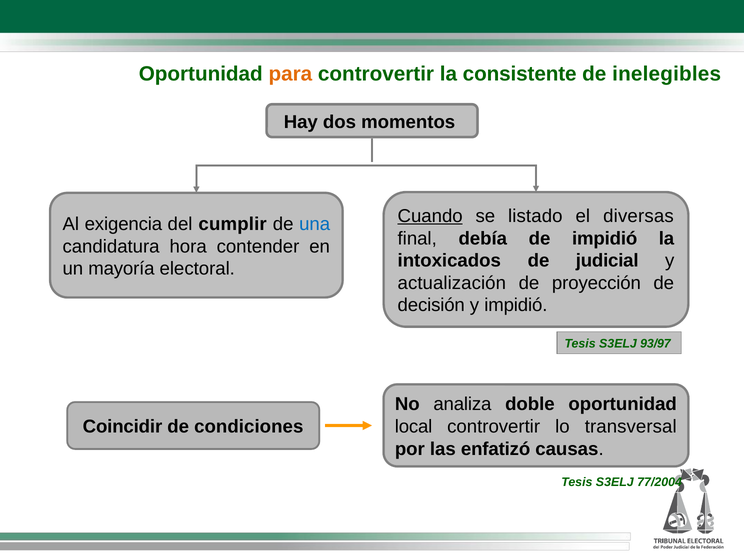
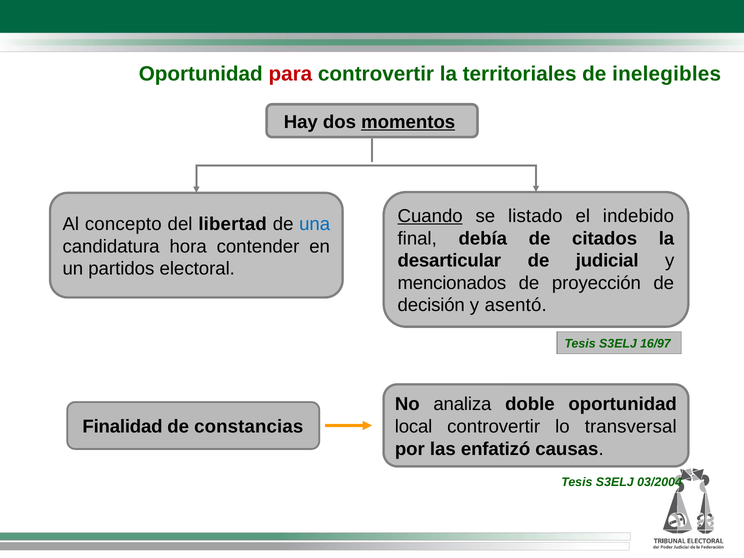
para colour: orange -> red
consistente: consistente -> territoriales
momentos underline: none -> present
diversas: diversas -> indebido
exigencia: exigencia -> concepto
cumplir: cumplir -> libertad
de impidió: impidió -> citados
intoxicados: intoxicados -> desarticular
mayoría: mayoría -> partidos
actualización: actualización -> mencionados
y impidió: impidió -> asentó
93/97: 93/97 -> 16/97
Coincidir: Coincidir -> Finalidad
condiciones: condiciones -> constancias
77/2004: 77/2004 -> 03/2004
